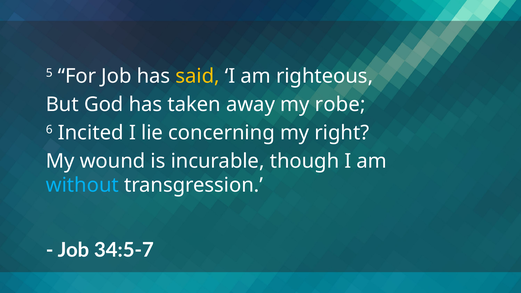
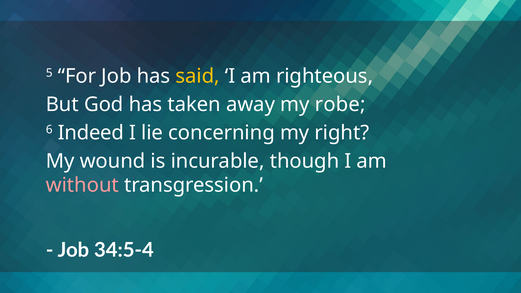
Incited: Incited -> Indeed
without colour: light blue -> pink
34:5-7: 34:5-7 -> 34:5-4
